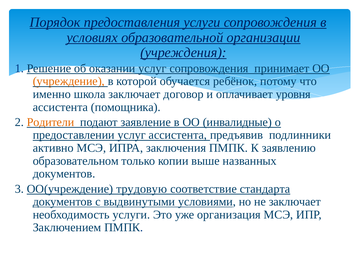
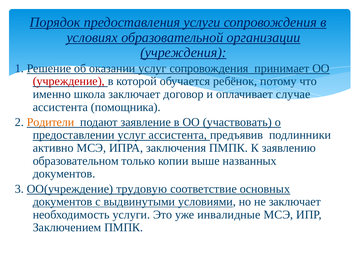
учреждение colour: orange -> red
уровня: уровня -> случае
инвалидные: инвалидные -> участвовать
стандарта: стандарта -> основных
организация: организация -> инвалидные
